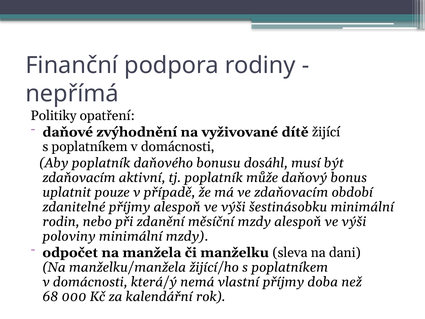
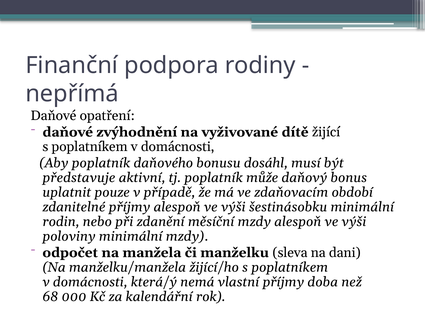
Politiky at (53, 116): Politiky -> Daňové
zdaňovacím at (79, 178): zdaňovacím -> představuje
